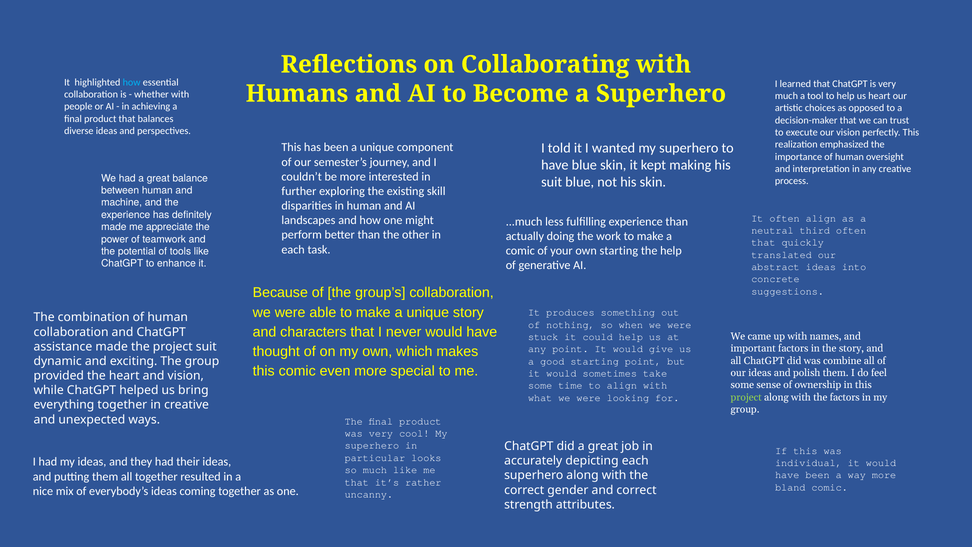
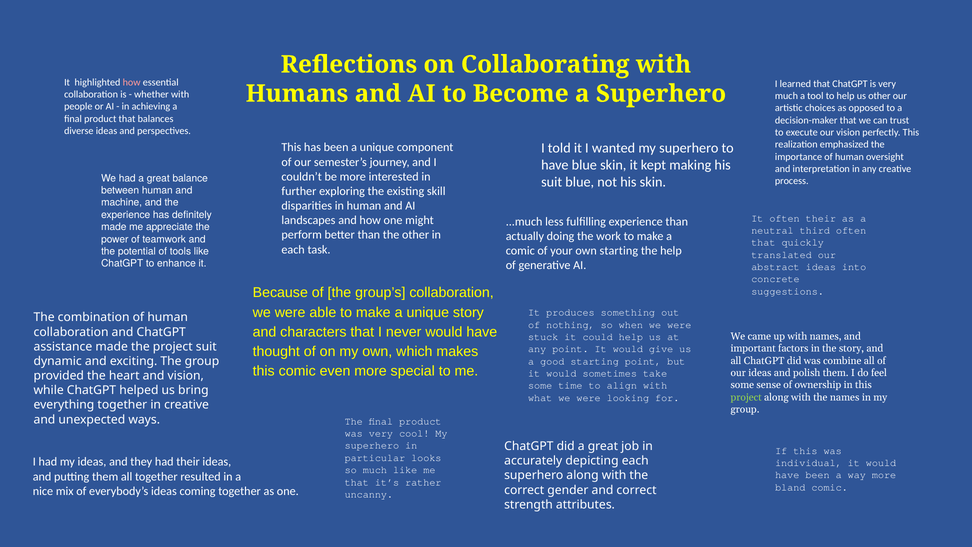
how at (132, 82) colour: light blue -> pink
us heart: heart -> other
often align: align -> their
the factors: factors -> names
